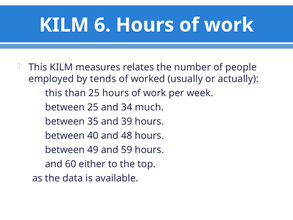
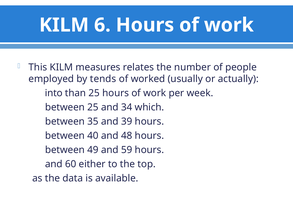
this at (54, 93): this -> into
much: much -> which
